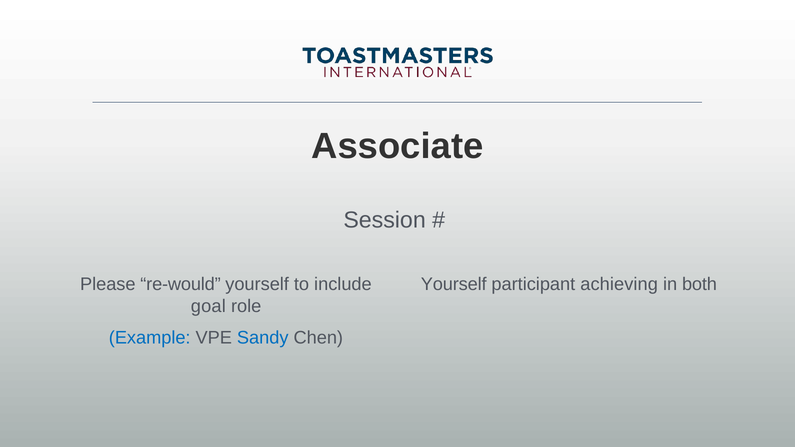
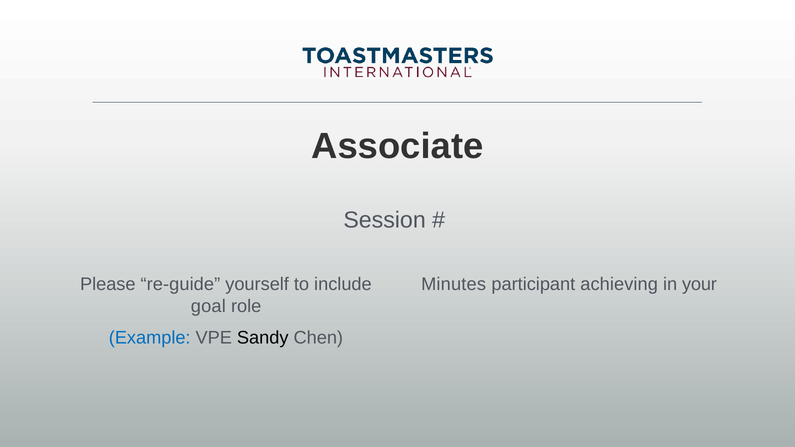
re-would: re-would -> re-guide
Yourself at (454, 284): Yourself -> Minutes
both: both -> your
Sandy colour: blue -> black
